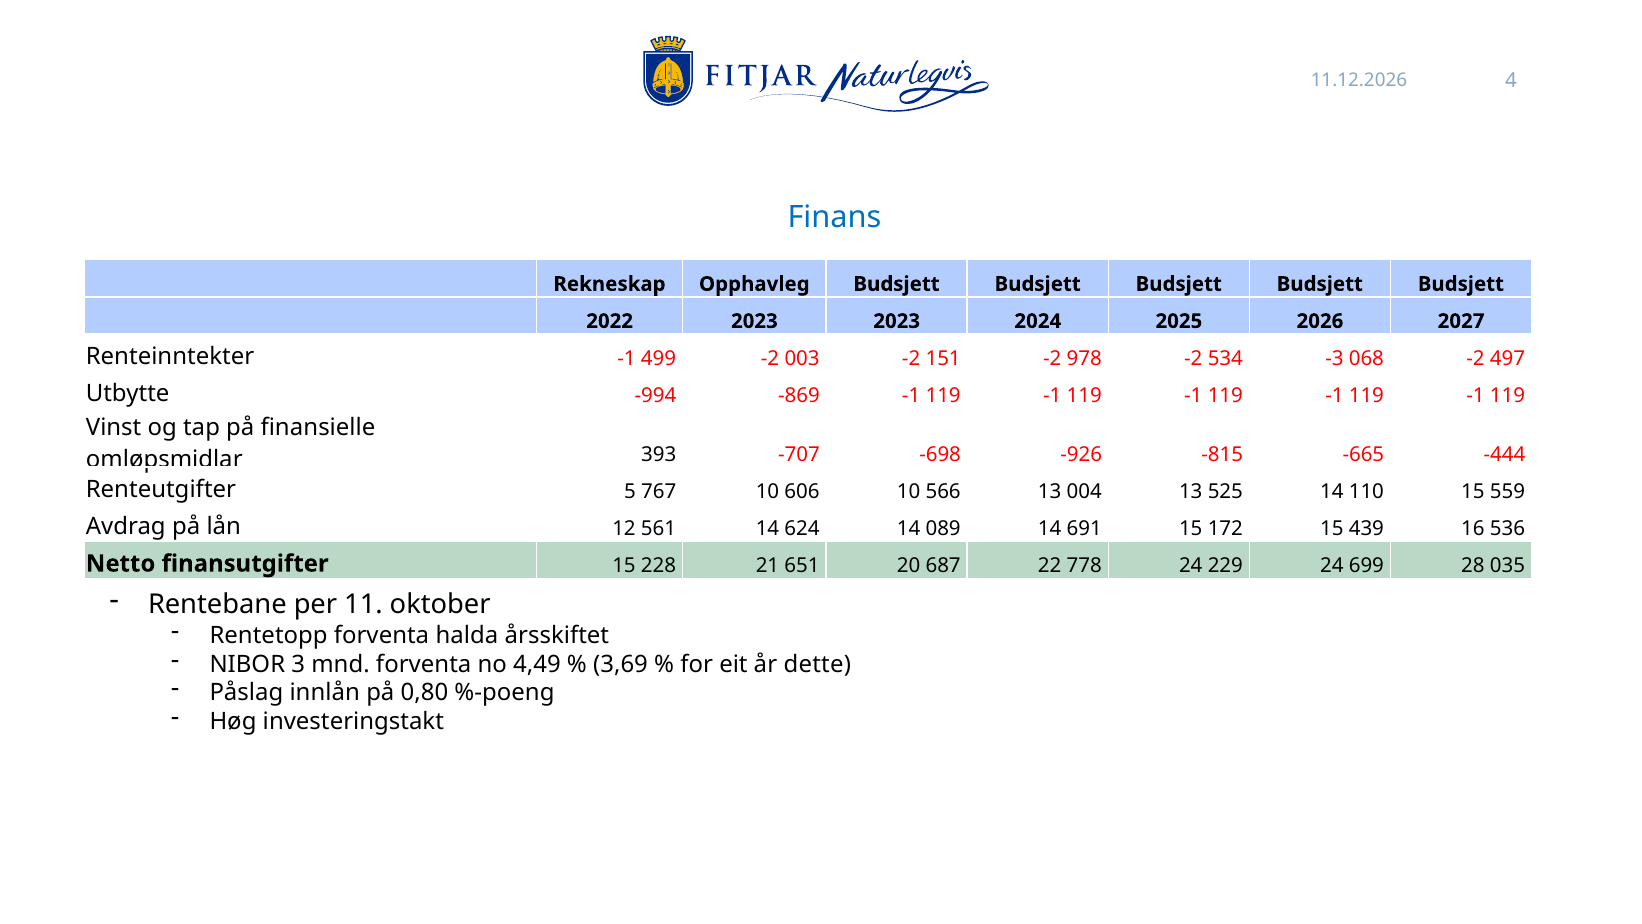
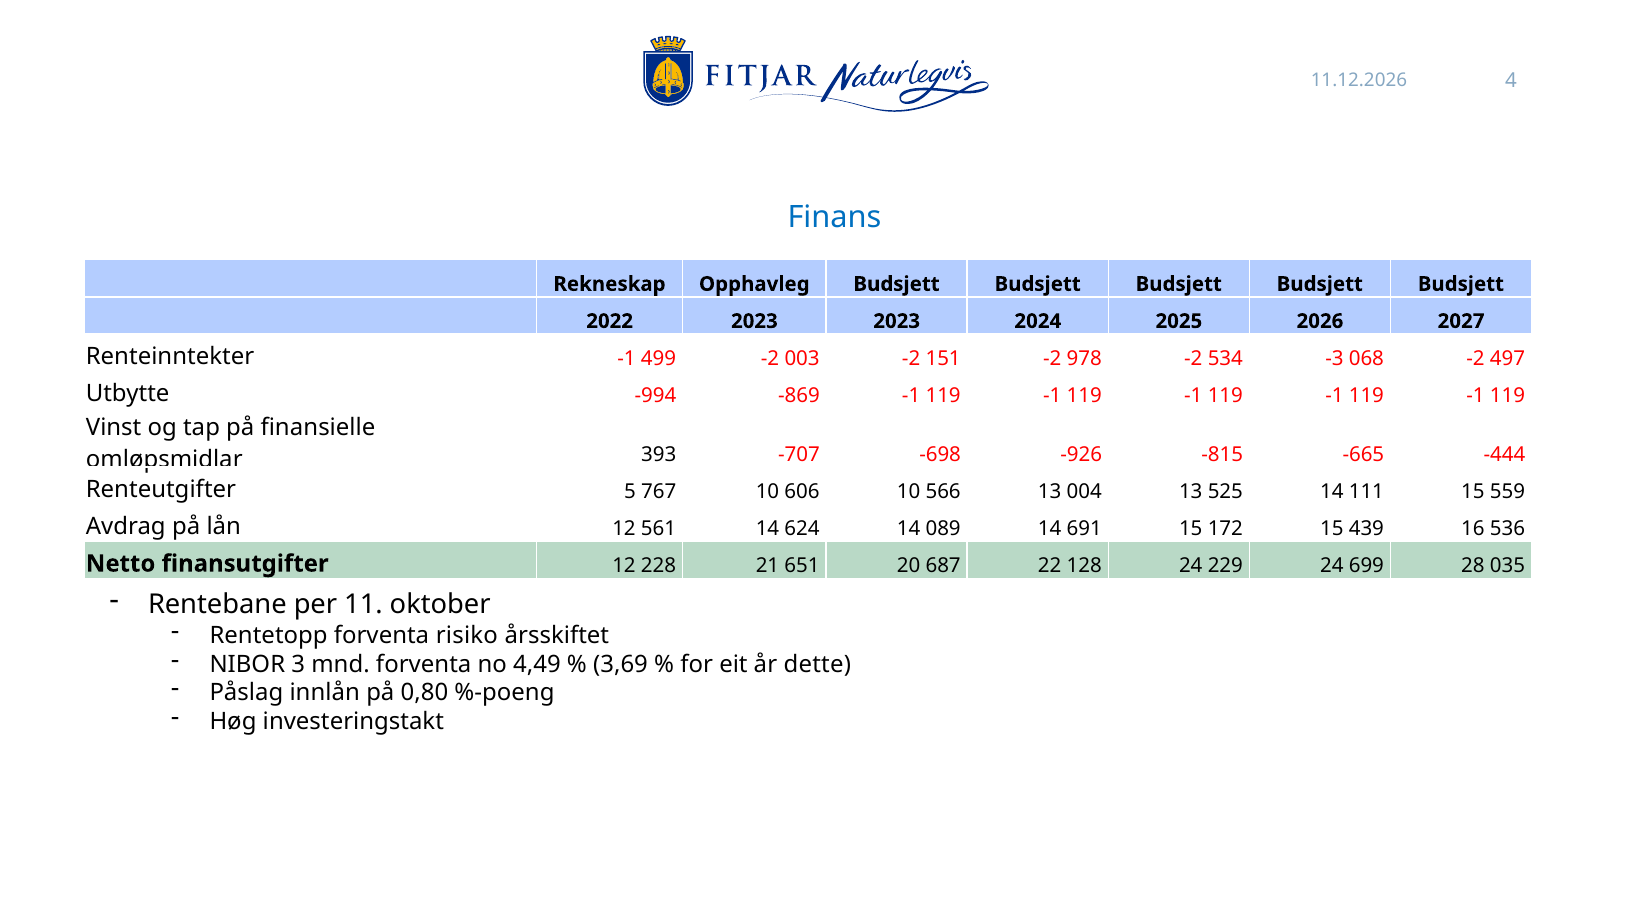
110: 110 -> 111
finansutgifter 15: 15 -> 12
778: 778 -> 128
halda: halda -> risiko
